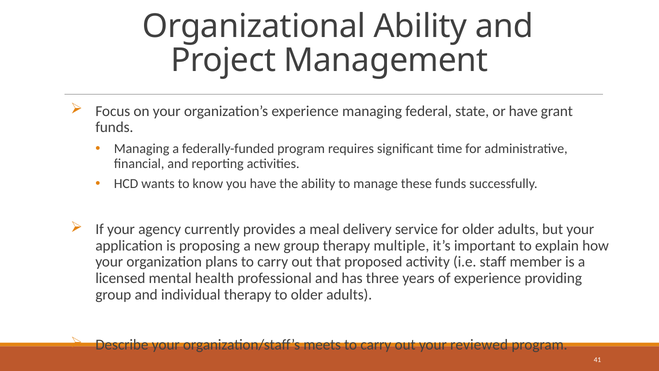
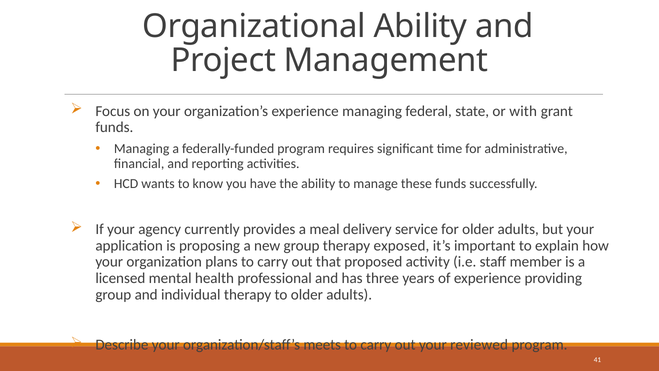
or have: have -> with
multiple: multiple -> exposed
